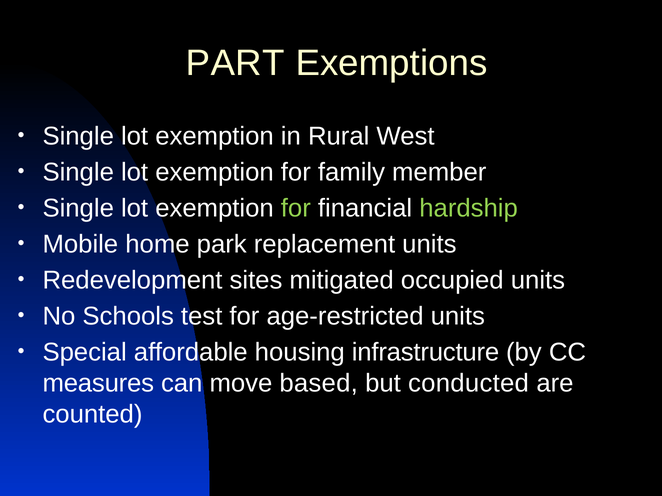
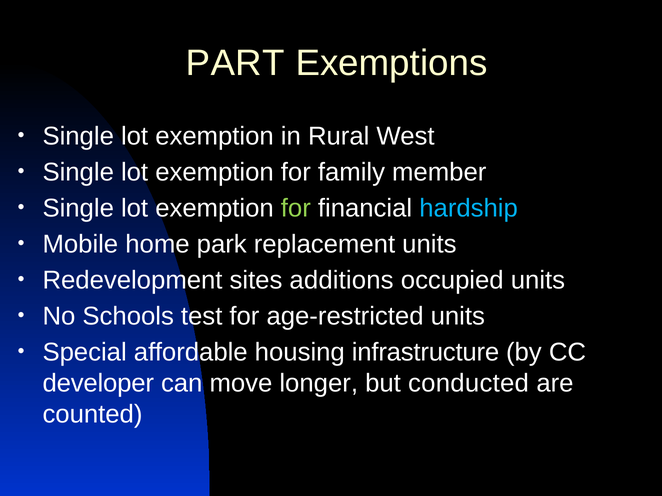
hardship colour: light green -> light blue
mitigated: mitigated -> additions
measures: measures -> developer
based: based -> longer
